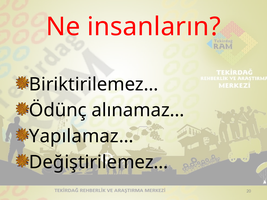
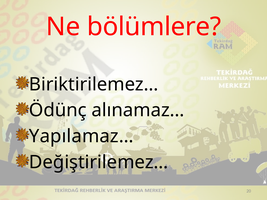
insanların: insanların -> bölümlere
